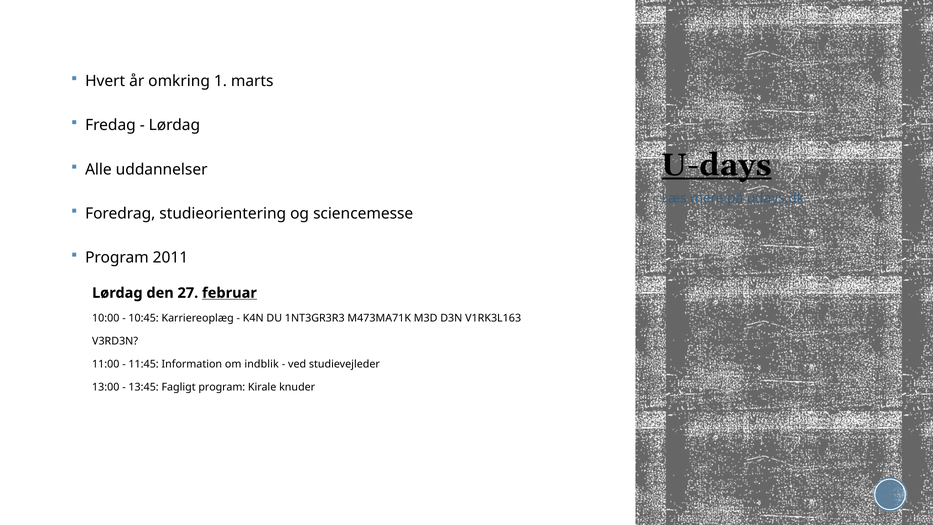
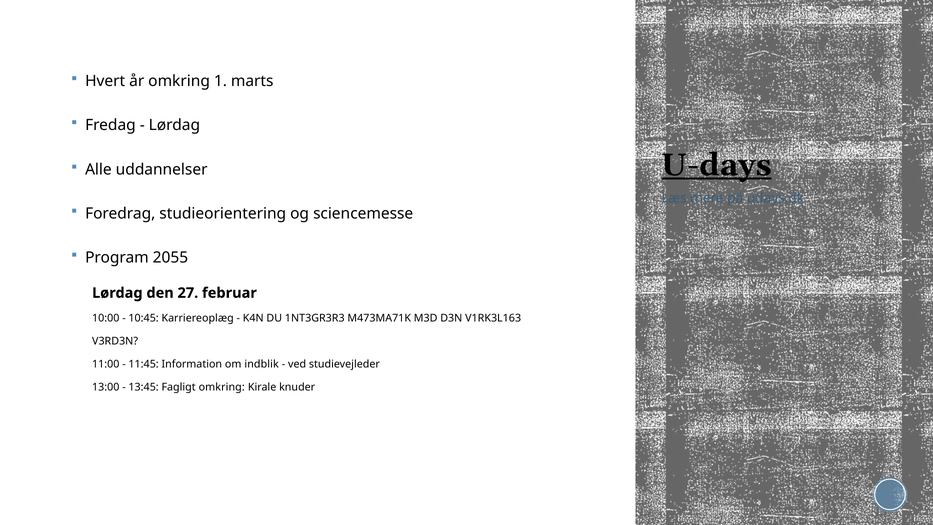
2011: 2011 -> 2055
februar underline: present -> none
Fagligt program: program -> omkring
